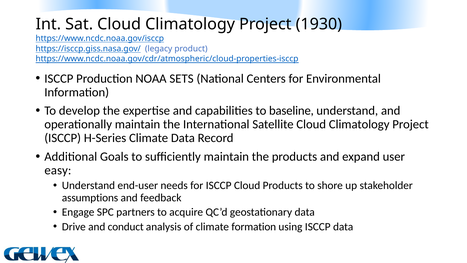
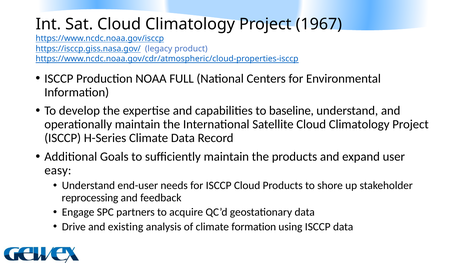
1930: 1930 -> 1967
SETS: SETS -> FULL
assumptions: assumptions -> reprocessing
conduct: conduct -> existing
